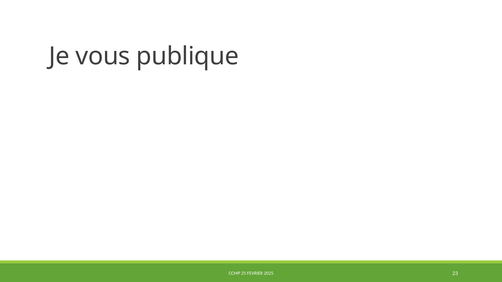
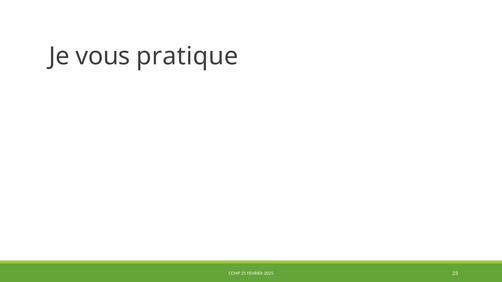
publique: publique -> pratique
